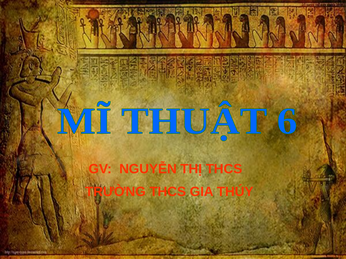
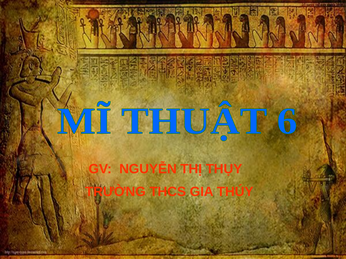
THỊ THCS: THCS -> THỤY
